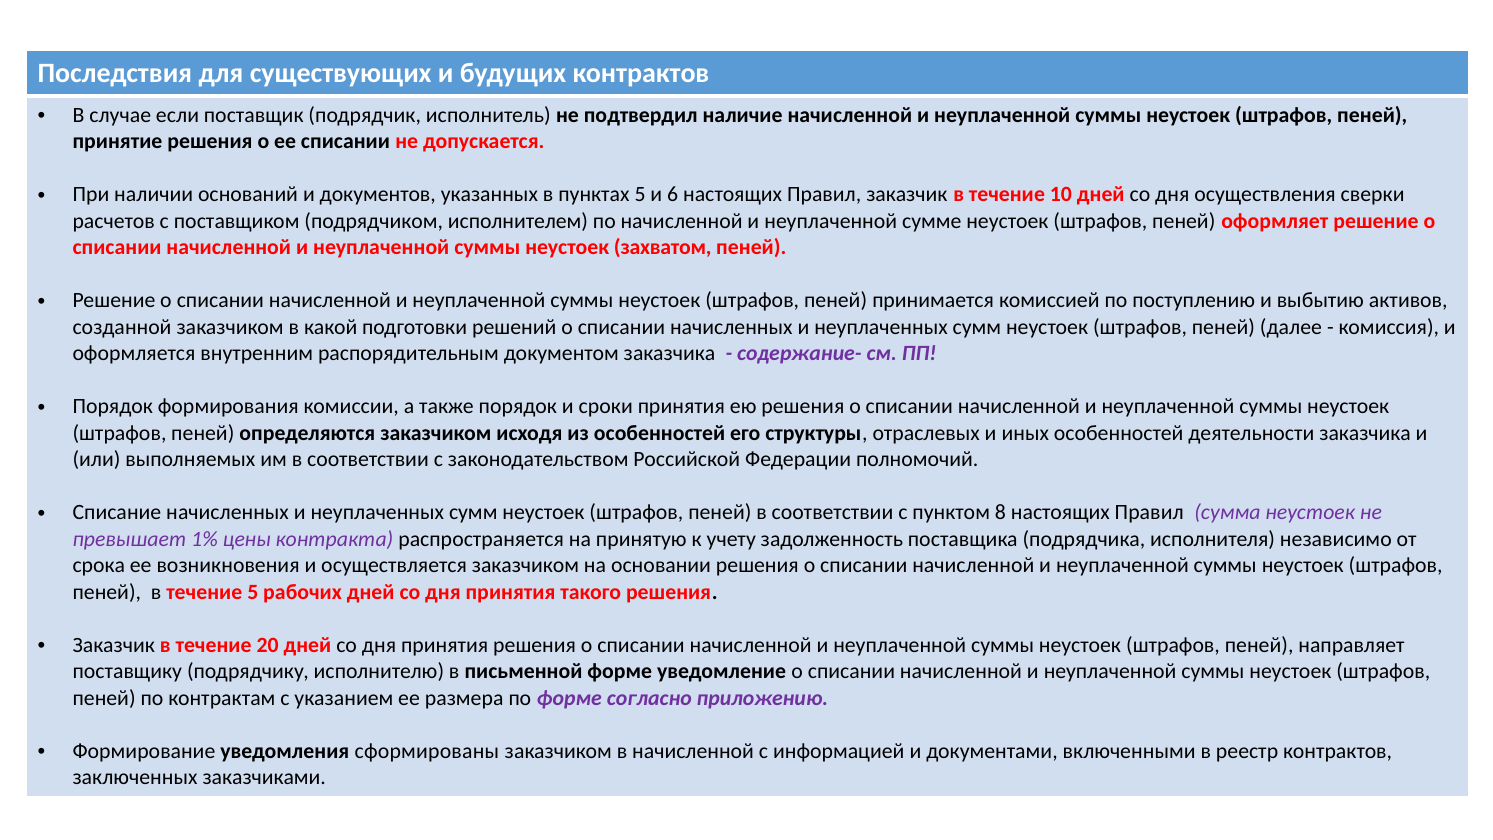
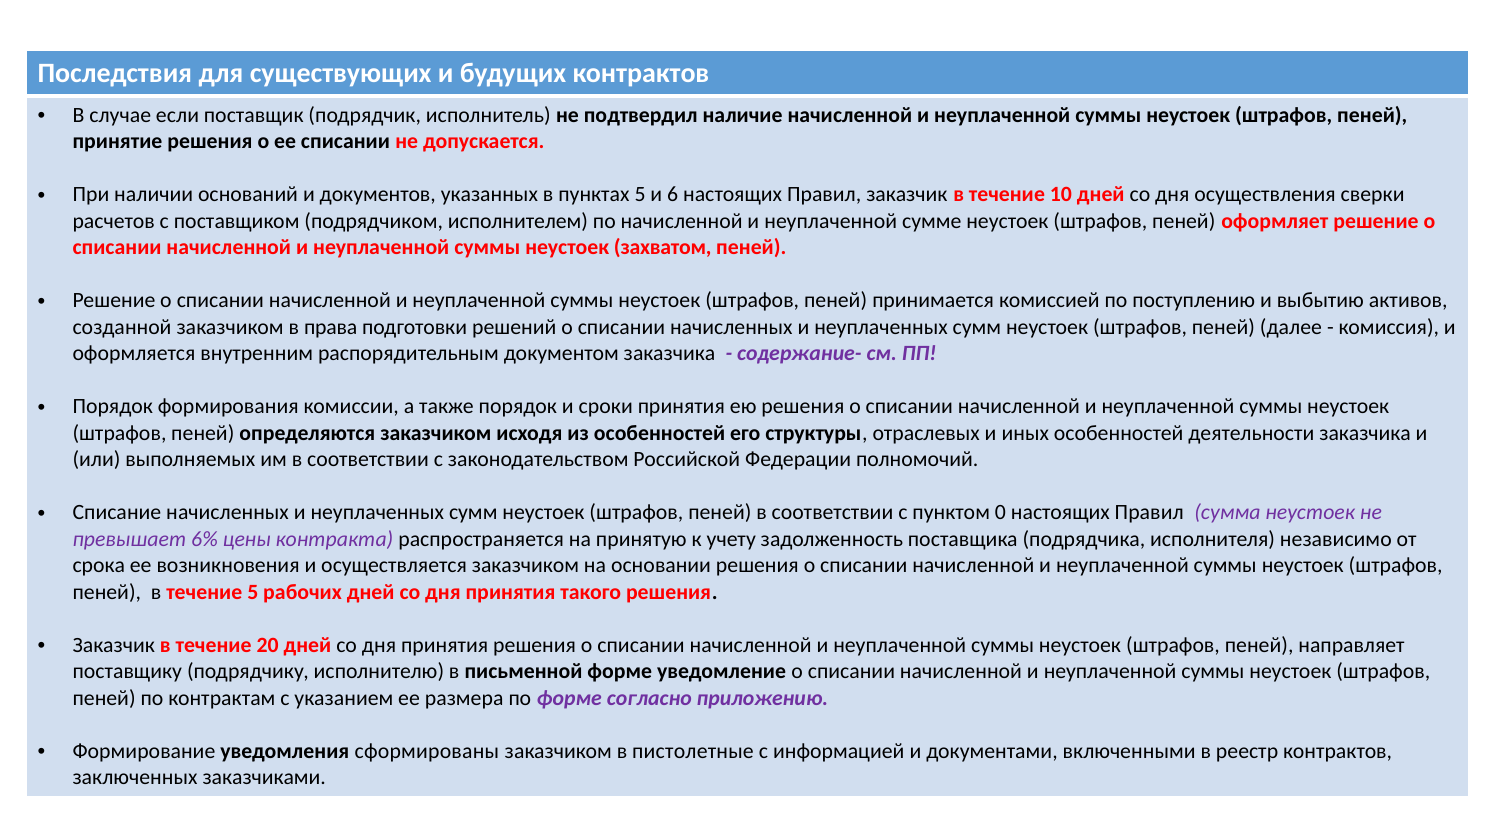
какой: какой -> права
8: 8 -> 0
1%: 1% -> 6%
в начисленной: начисленной -> пистолетные
